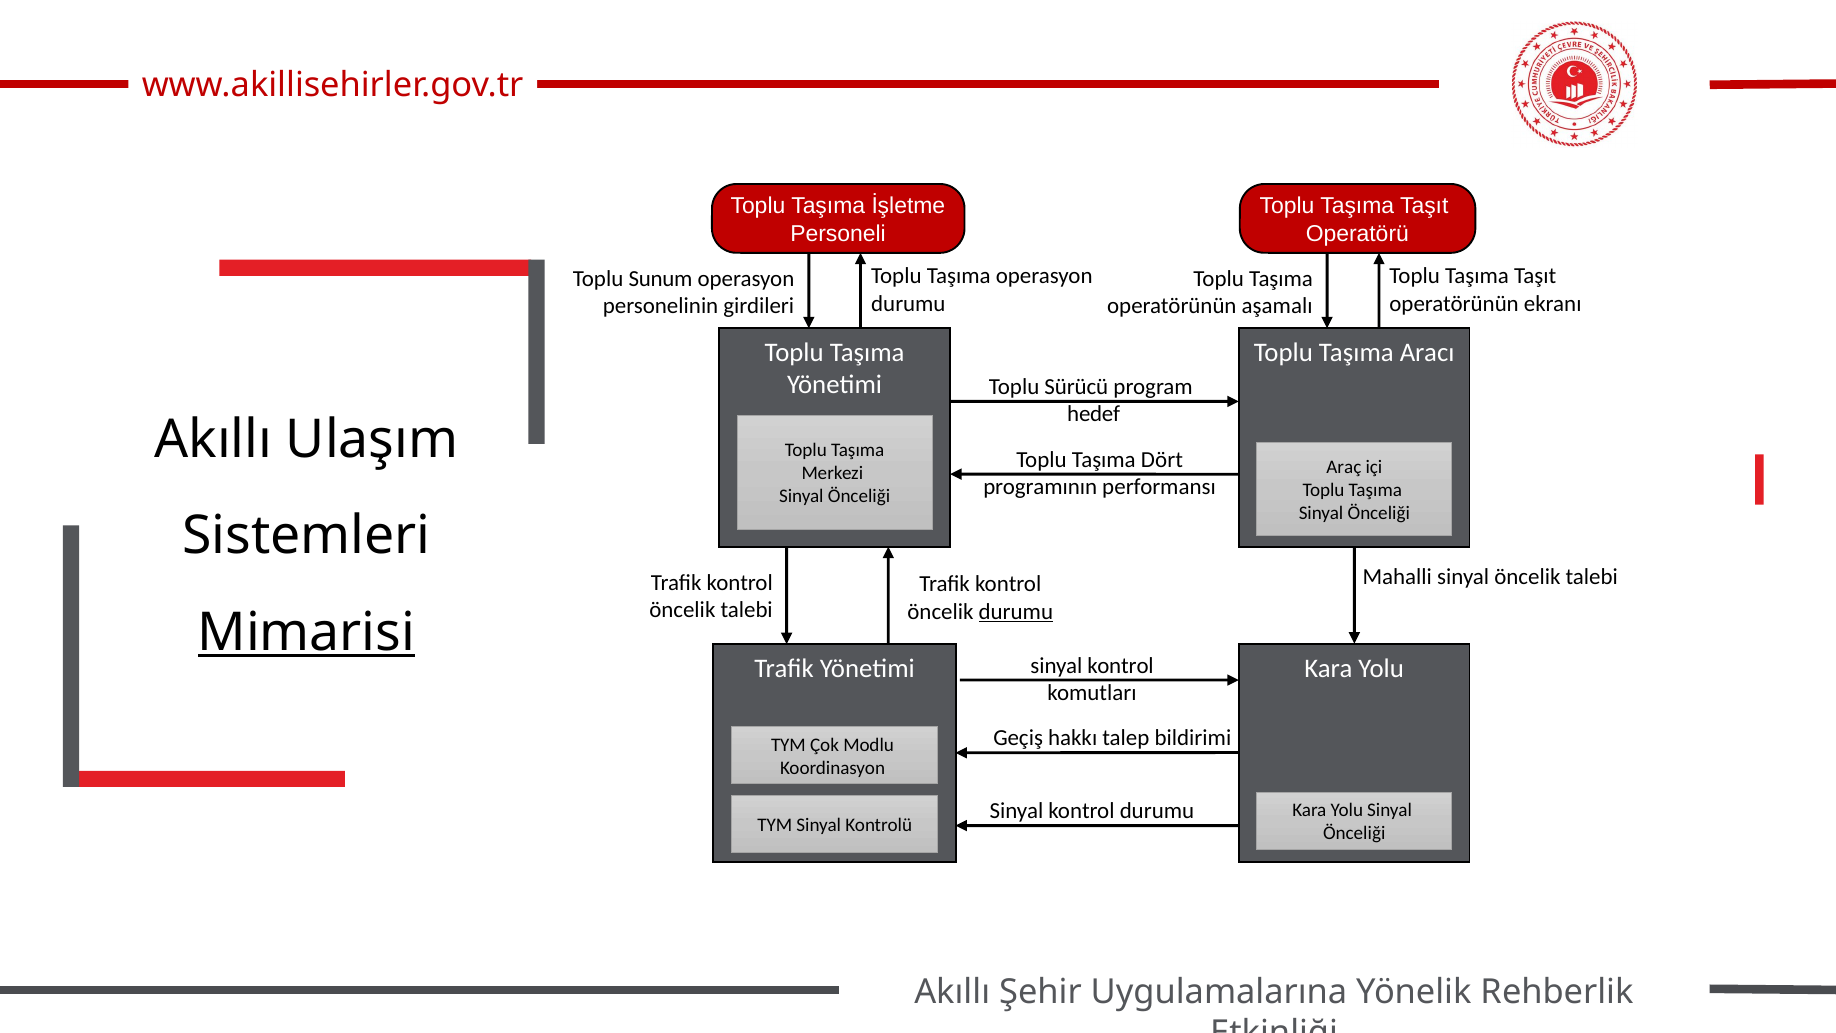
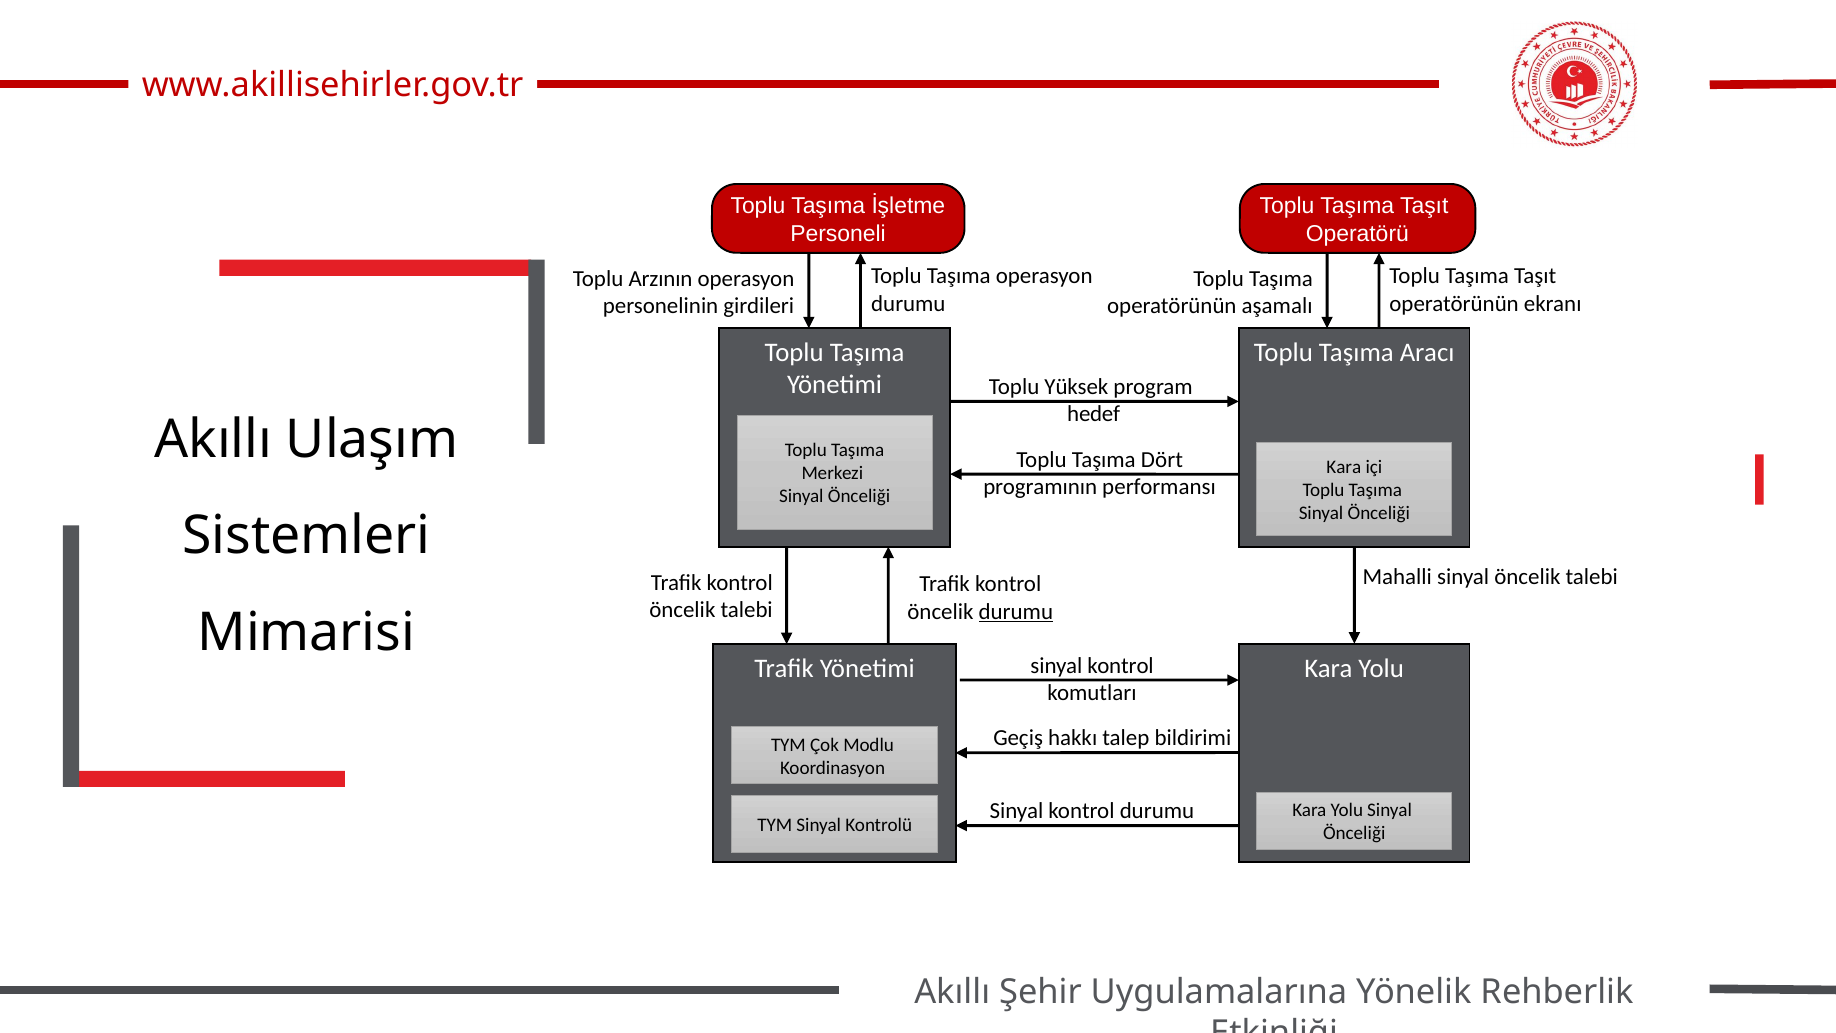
Sunum: Sunum -> Arzının
Sürücü: Sürücü -> Yüksek
Araç at (1344, 467): Araç -> Kara
Mimarisi underline: present -> none
